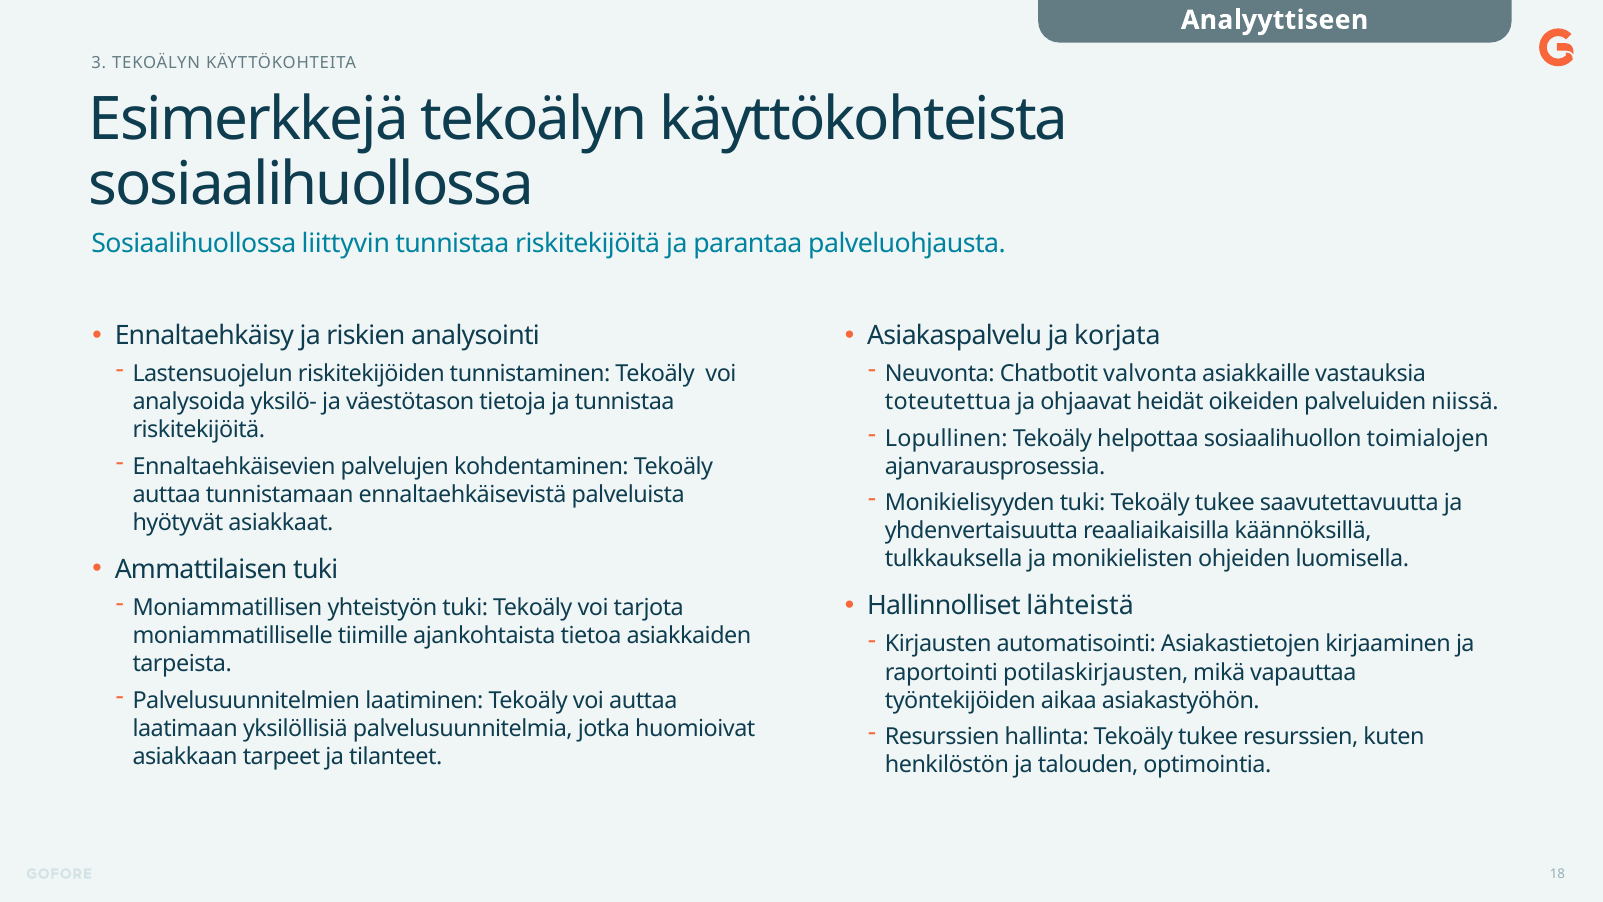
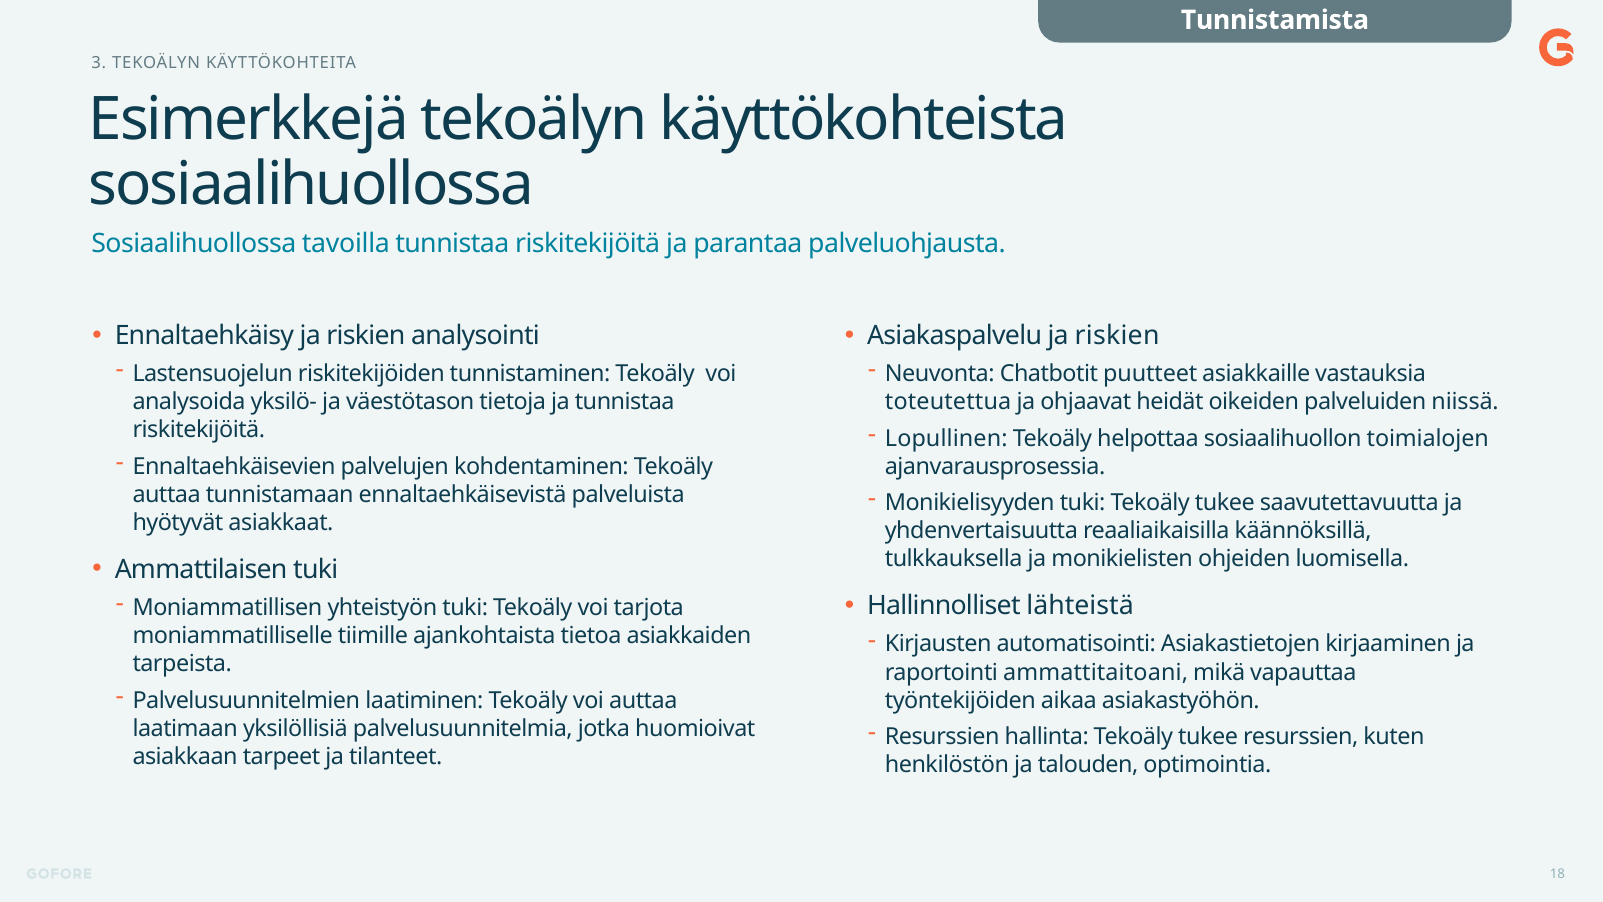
Analyyttiseen: Analyyttiseen -> Tunnistamista
liittyvin: liittyvin -> tavoilla
Asiakaspalvelu ja korjata: korjata -> riskien
valvonta: valvonta -> puutteet
potilaskirjausten: potilaskirjausten -> ammattitaitoani
